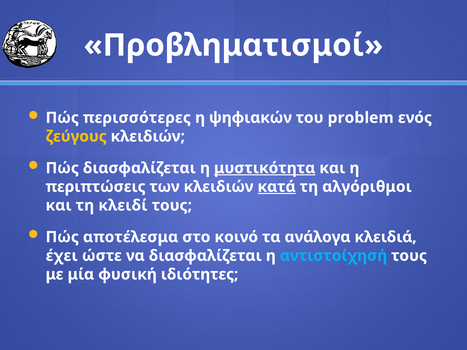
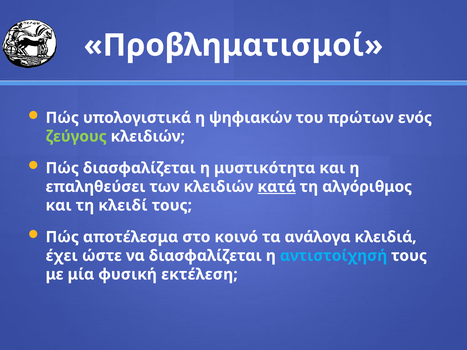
περισσότερες: περισσότερες -> υπολογιστικά
problem: problem -> πρώτων
ζεύγους colour: yellow -> light green
μυστικότητα underline: present -> none
περιπτώσεις: περιπτώσεις -> επαληθεύσει
αλγόριθμοι: αλγόριθμοι -> αλγόριθμος
ιδιότητες: ιδιότητες -> εκτέλεση
